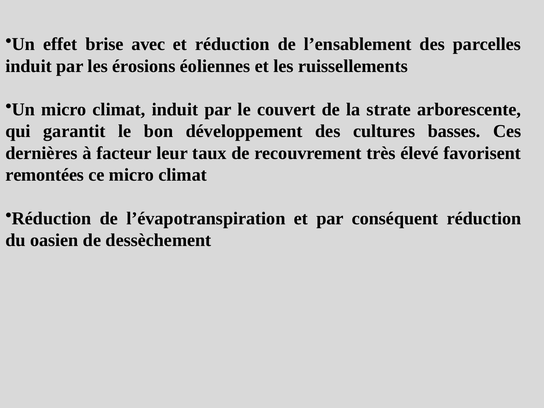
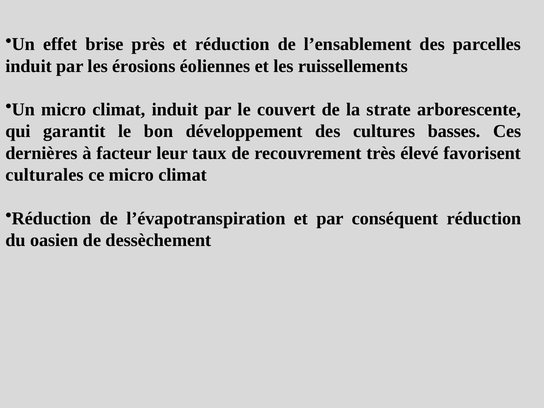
avec: avec -> près
remontées: remontées -> culturales
